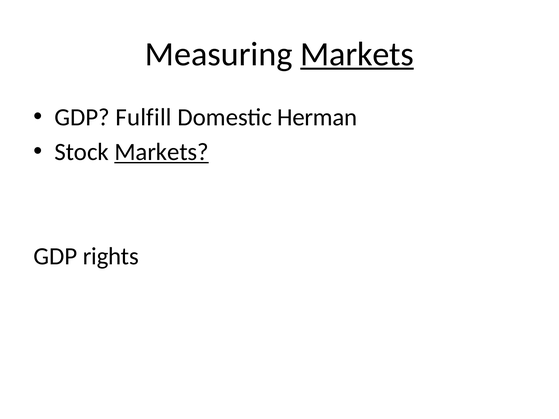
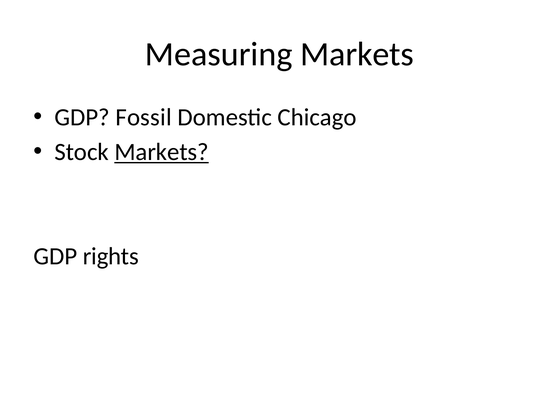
Markets at (357, 54) underline: present -> none
Fulfill: Fulfill -> Fossil
Herman: Herman -> Chicago
